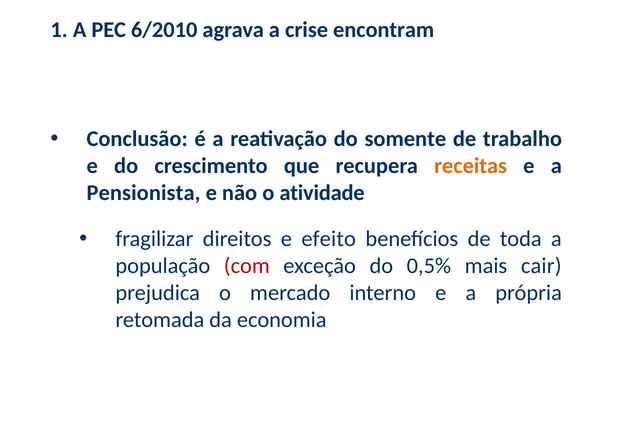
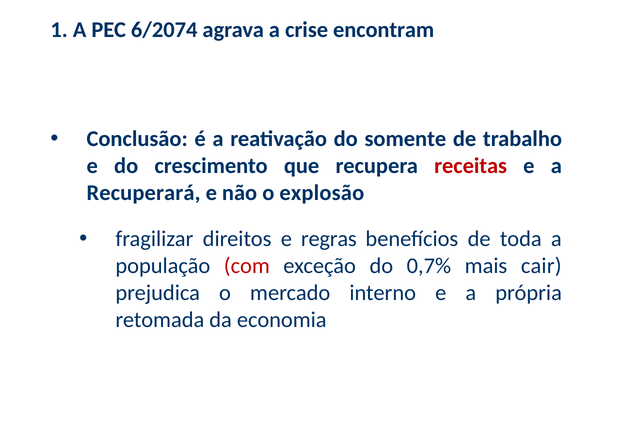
6/2010: 6/2010 -> 6/2074
receitas colour: orange -> red
Pensionista: Pensionista -> Recuperará
atividade: atividade -> explosão
efeito: efeito -> regras
0,5%: 0,5% -> 0,7%
